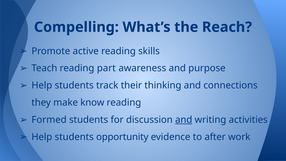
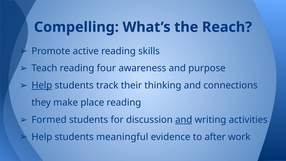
part: part -> four
Help at (42, 85) underline: none -> present
know: know -> place
opportunity: opportunity -> meaningful
